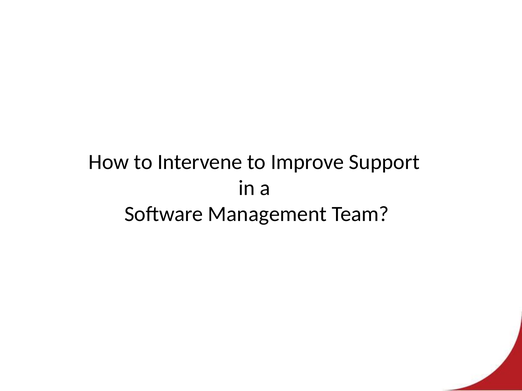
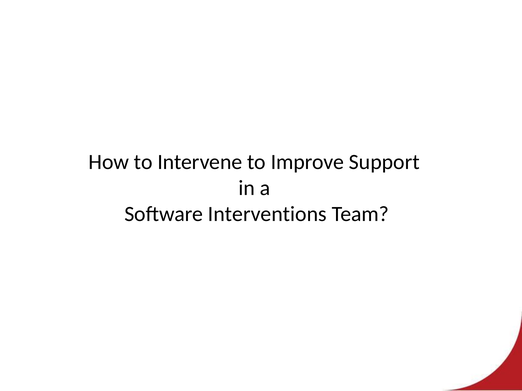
Management: Management -> Interventions
